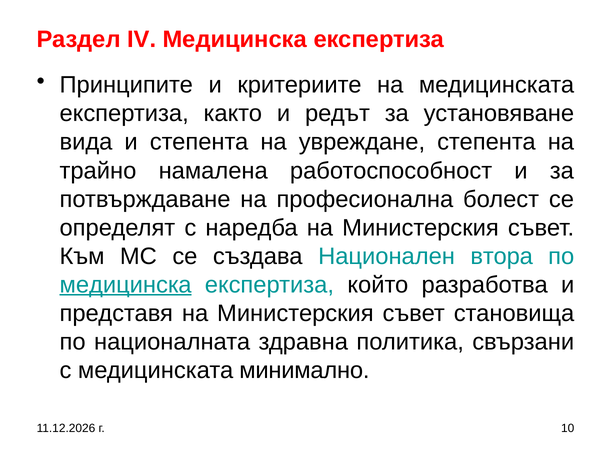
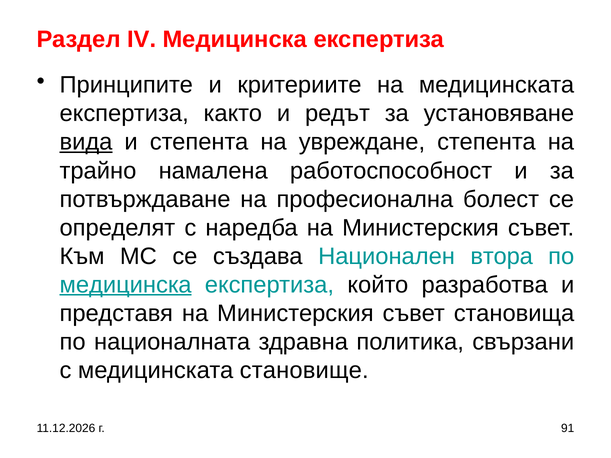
вида underline: none -> present
минимално: минимално -> становище
10: 10 -> 91
